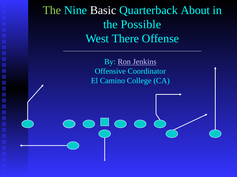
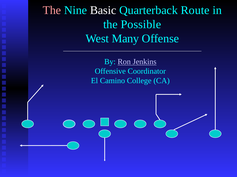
The at (52, 10) colour: light green -> pink
About: About -> Route
There: There -> Many
